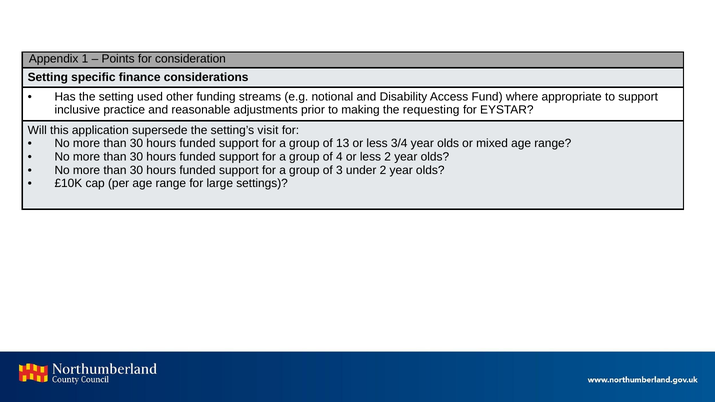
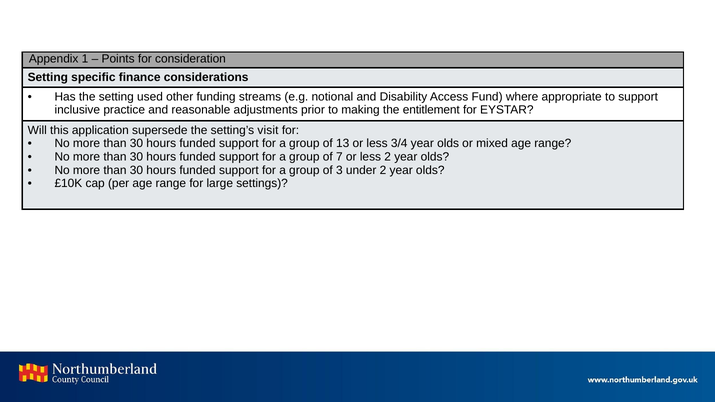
requesting: requesting -> entitlement
4: 4 -> 7
